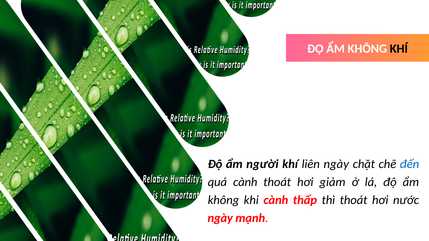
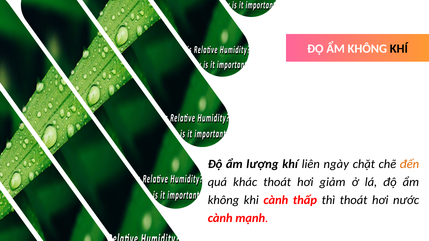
người: người -> lượng
đến colour: blue -> orange
quá cành: cành -> khác
ngày at (220, 218): ngày -> cành
